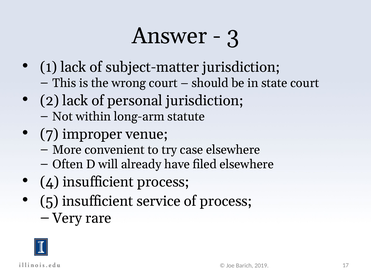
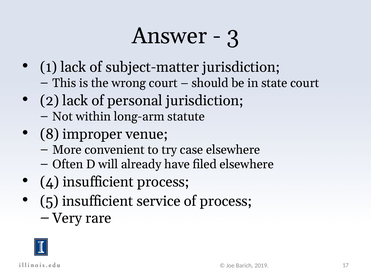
7: 7 -> 8
